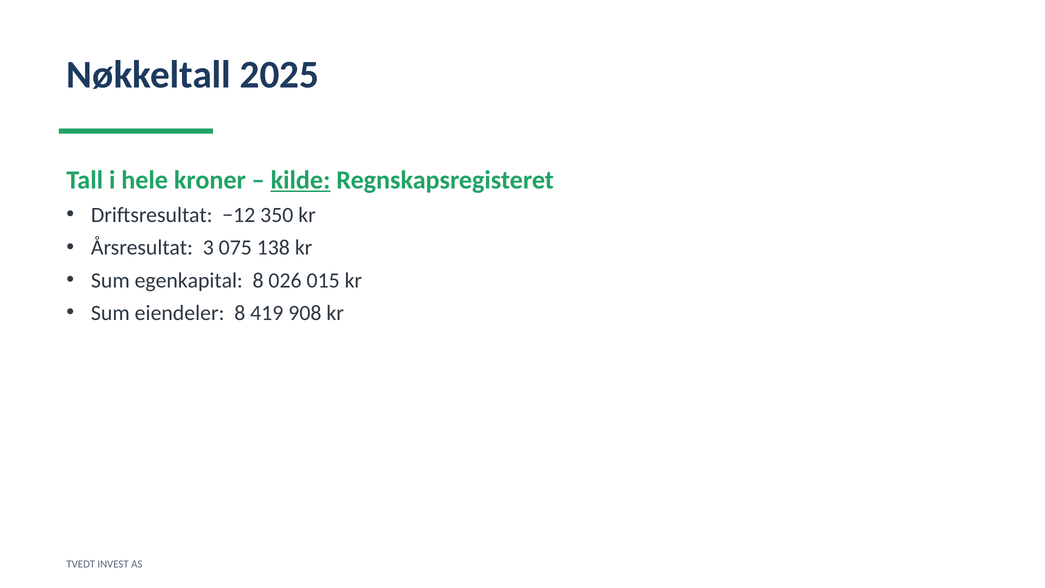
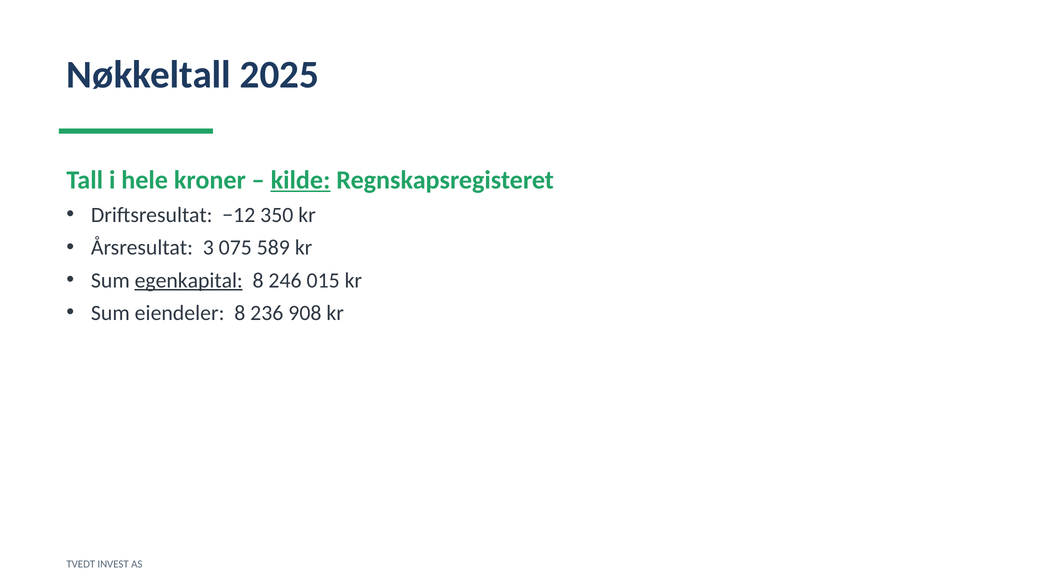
138: 138 -> 589
egenkapital underline: none -> present
026: 026 -> 246
419: 419 -> 236
